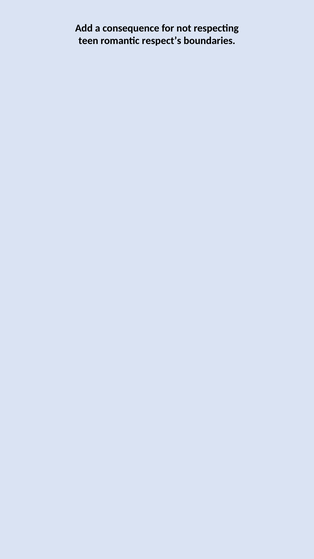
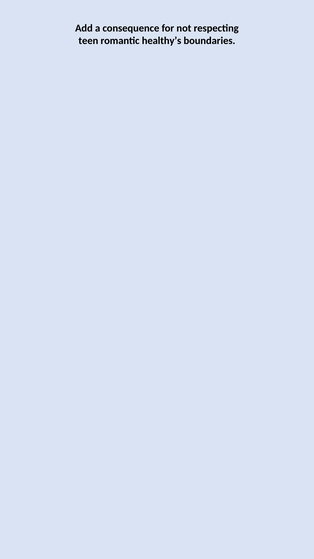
respect’s: respect’s -> healthy’s
